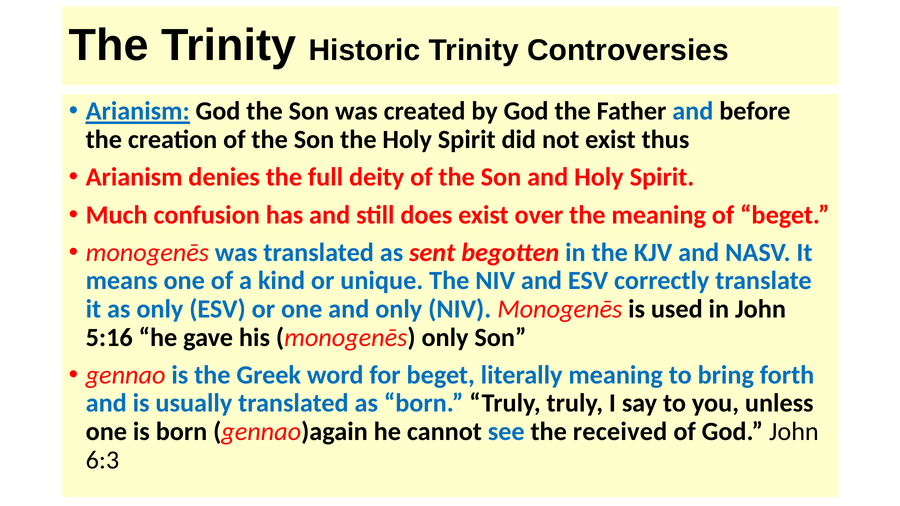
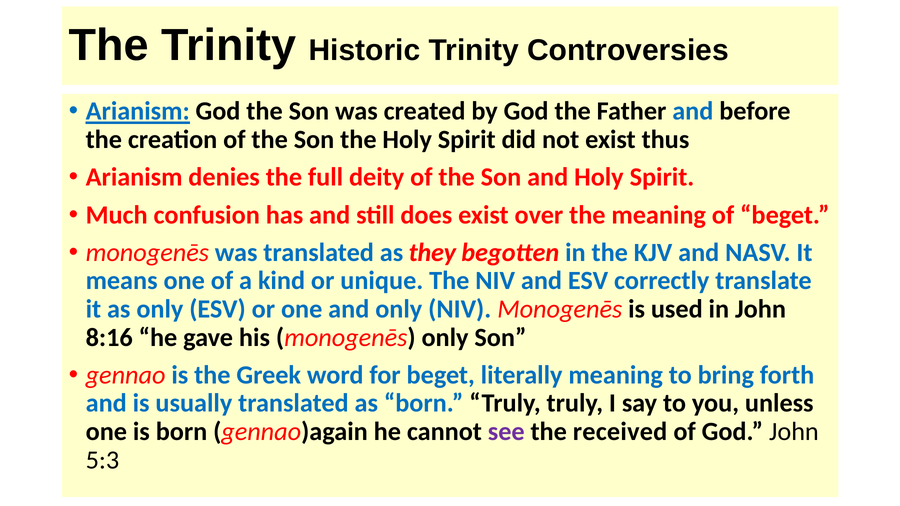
sent: sent -> they
5:16: 5:16 -> 8:16
see colour: blue -> purple
6:3: 6:3 -> 5:3
